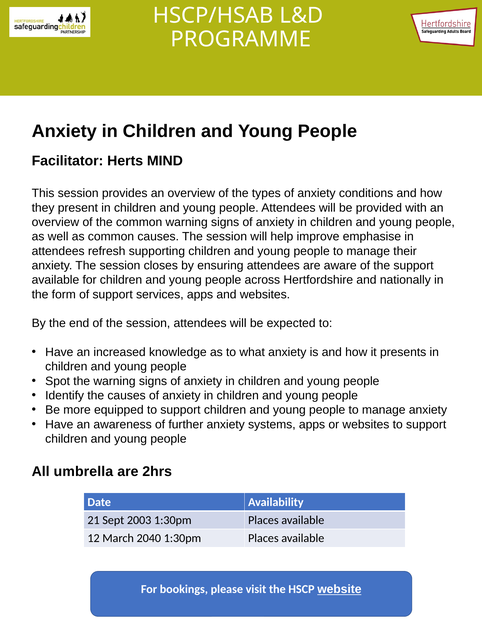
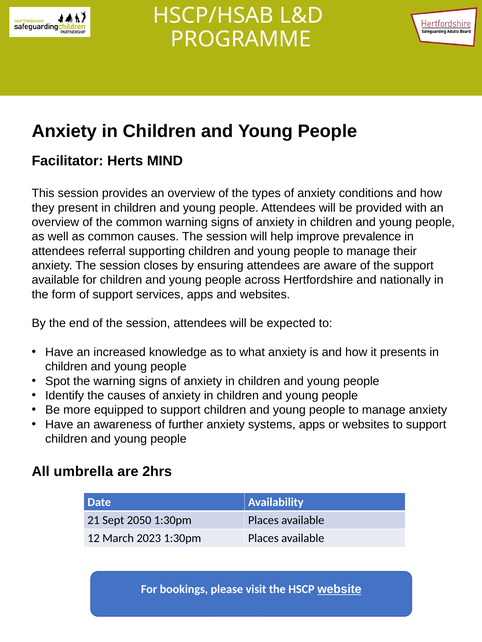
emphasise: emphasise -> prevalence
refresh: refresh -> referral
2003: 2003 -> 2050
2040: 2040 -> 2023
